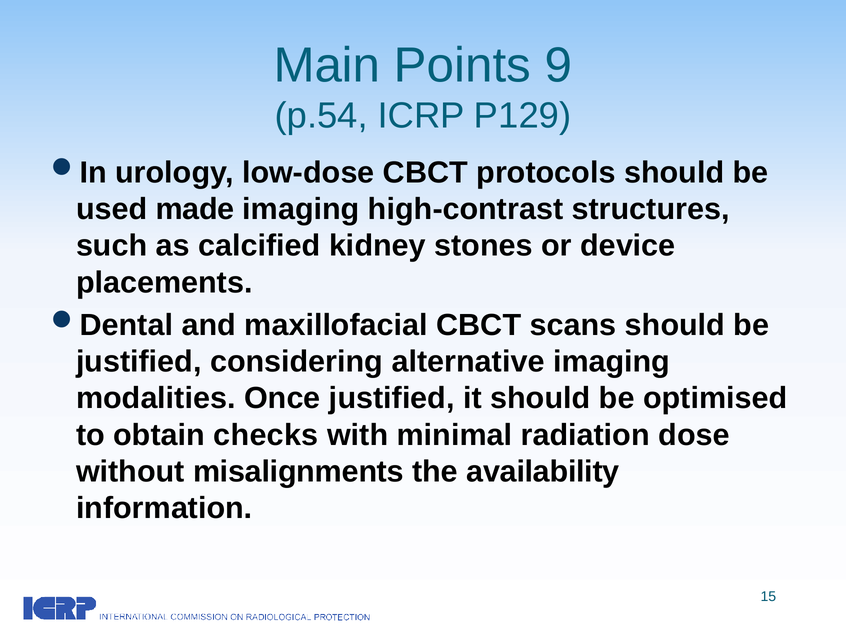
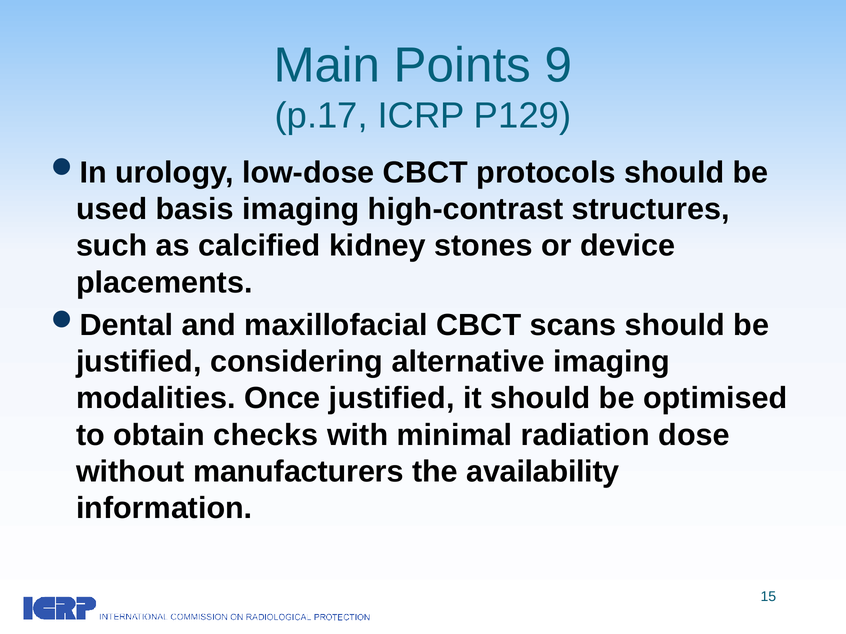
p.54: p.54 -> p.17
made: made -> basis
misalignments: misalignments -> manufacturers
